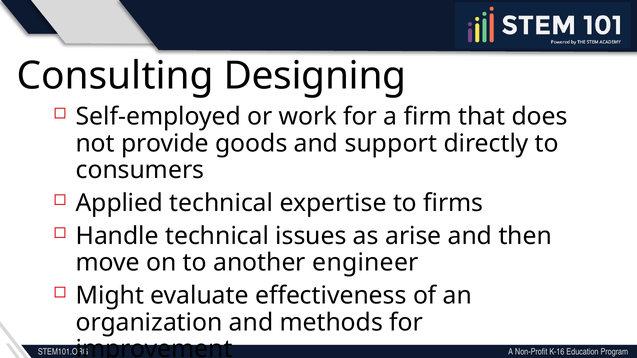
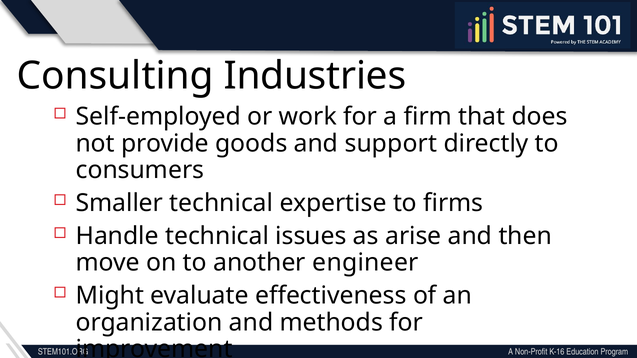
Designing: Designing -> Industries
Applied: Applied -> Smaller
